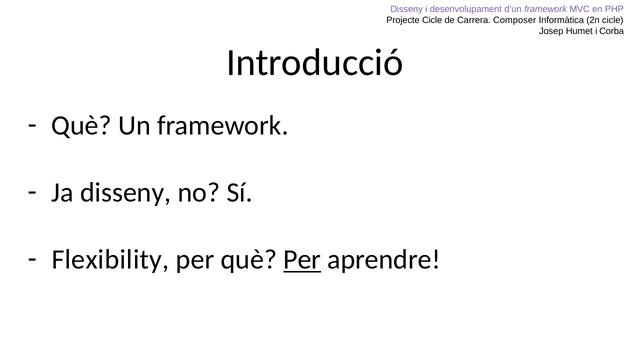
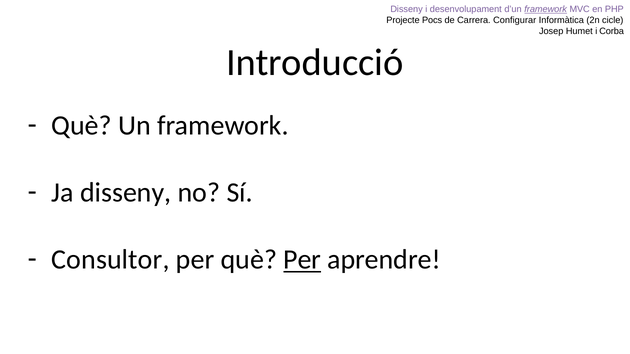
framework at (546, 9) underline: none -> present
Projecte Cicle: Cicle -> Pocs
Composer: Composer -> Configurar
Flexibility: Flexibility -> Consultor
